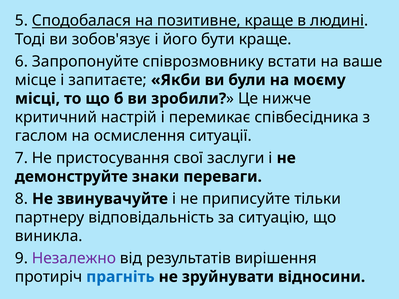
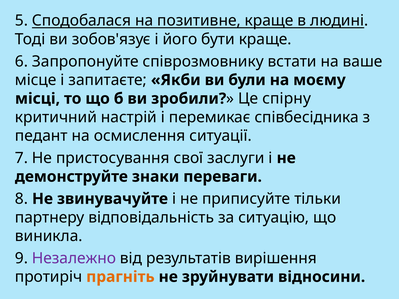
нижче: нижче -> спірну
гаслом: гаслом -> педант
прагніть colour: blue -> orange
